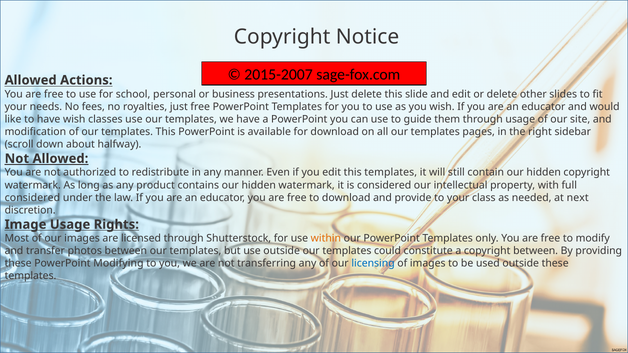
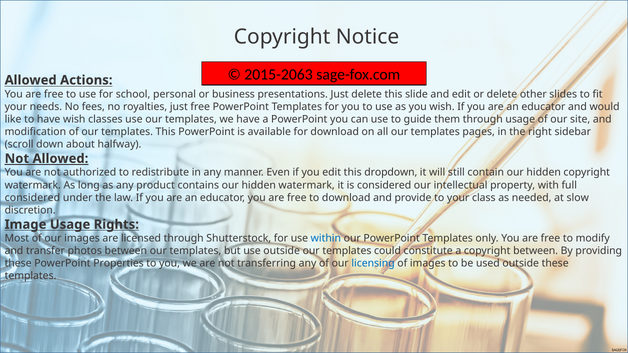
2015-2007: 2015-2007 -> 2015-2063
this templates: templates -> dropdown
next: next -> slow
within colour: orange -> blue
Modifying: Modifying -> Properties
